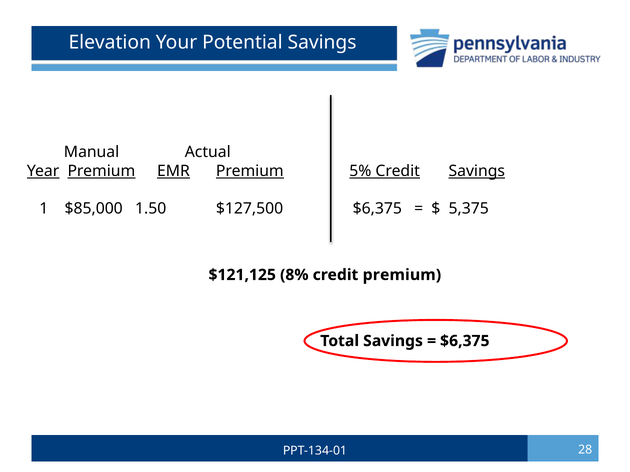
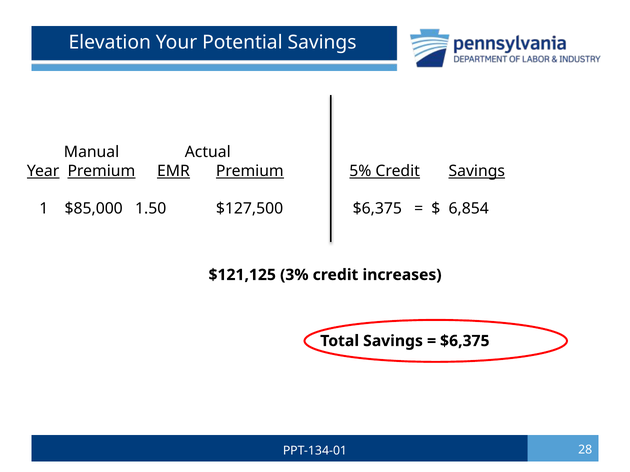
5,375: 5,375 -> 6,854
8%: 8% -> 3%
credit premium: premium -> increases
